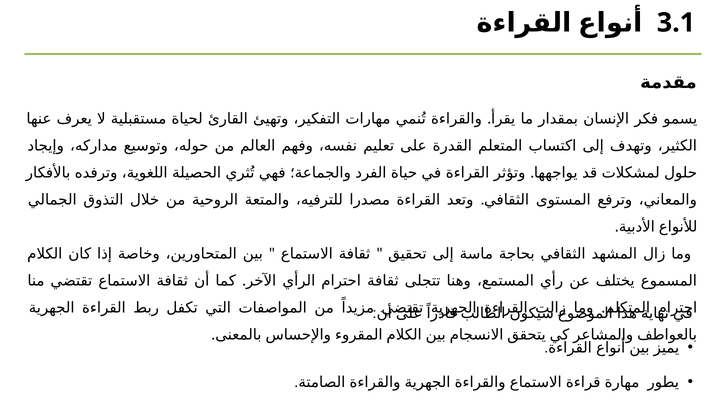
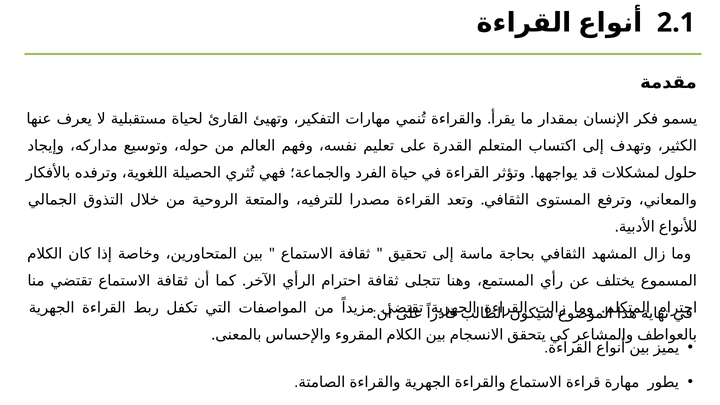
3.1: 3.1 -> 2.1
